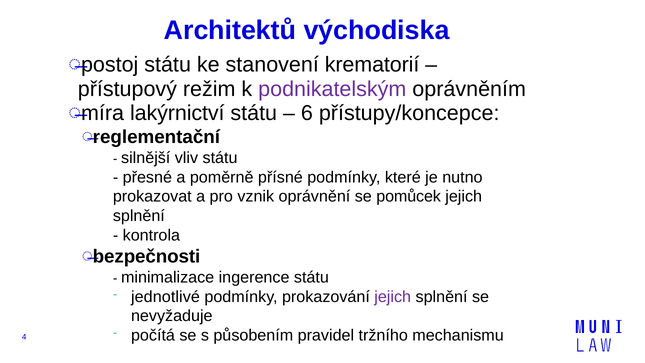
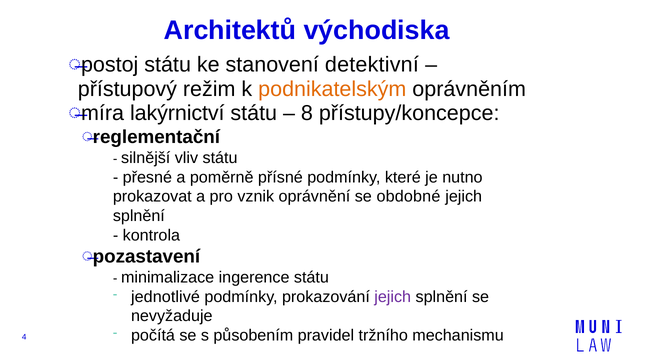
krematorií: krematorií -> detektivní
podnikatelským colour: purple -> orange
6: 6 -> 8
pomůcek: pomůcek -> obdobné
bezpečnosti: bezpečnosti -> pozastavení
